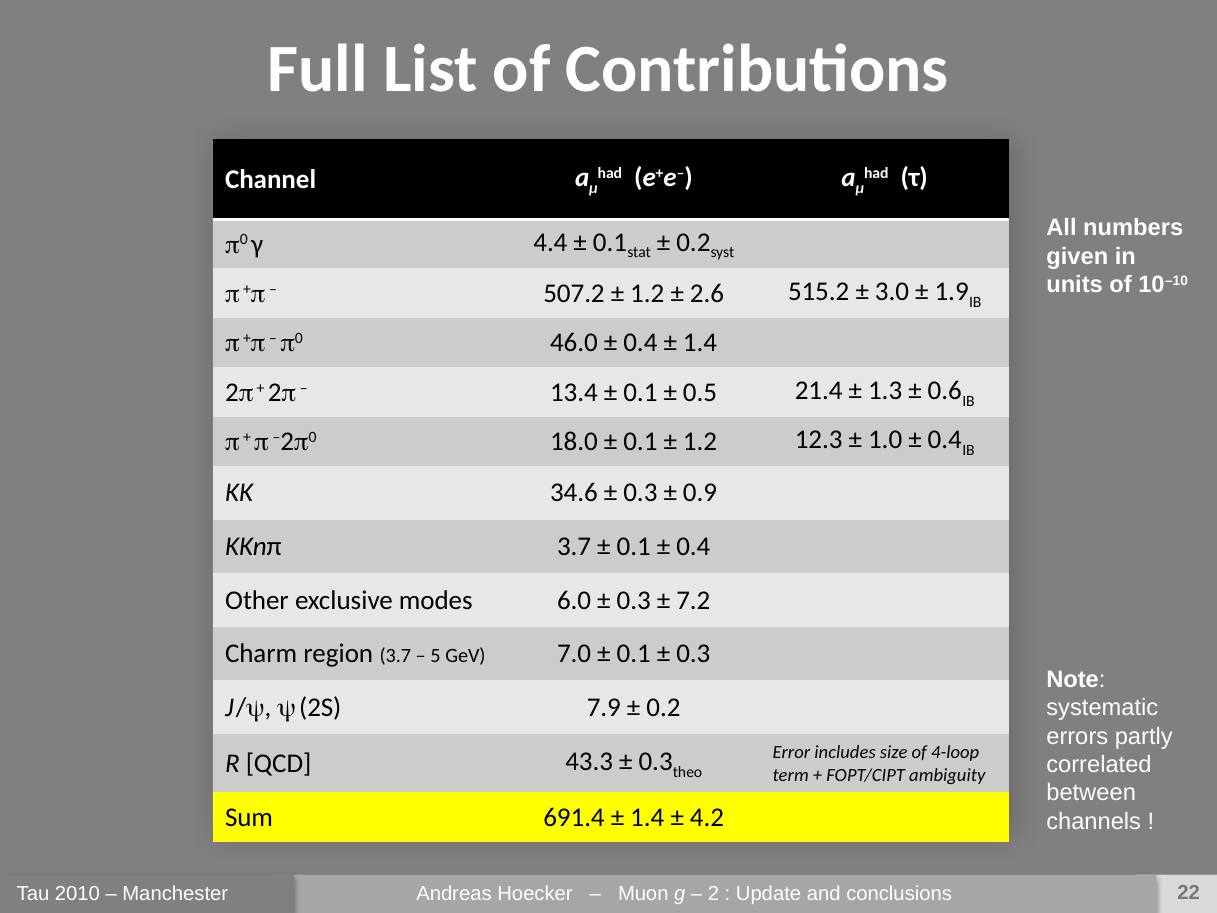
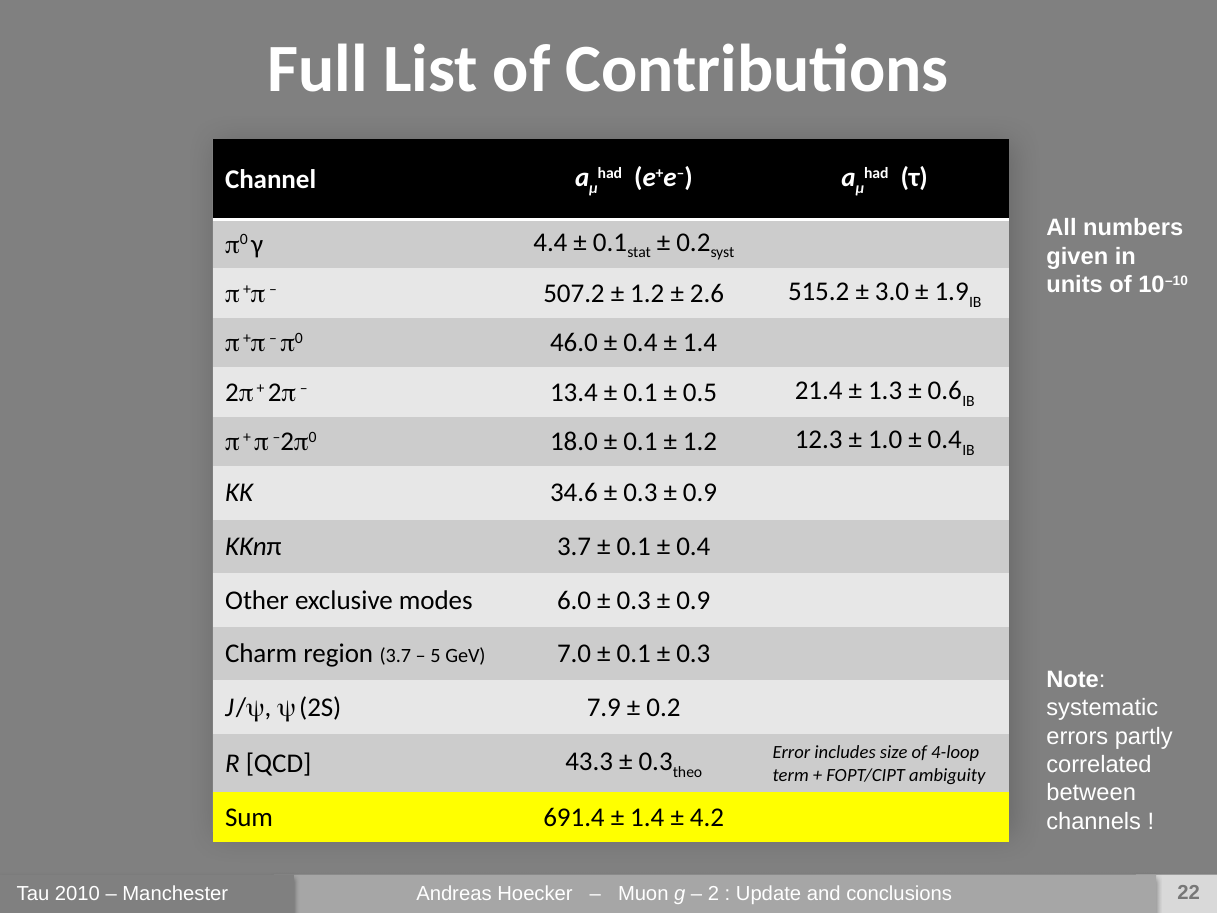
7.2 at (693, 600): 7.2 -> 0.9
